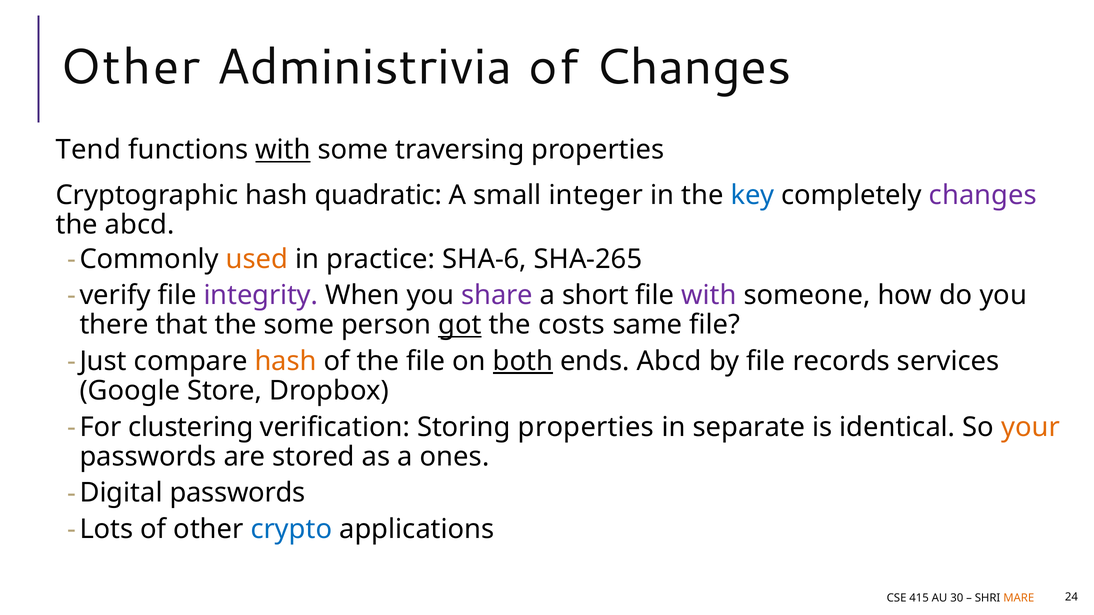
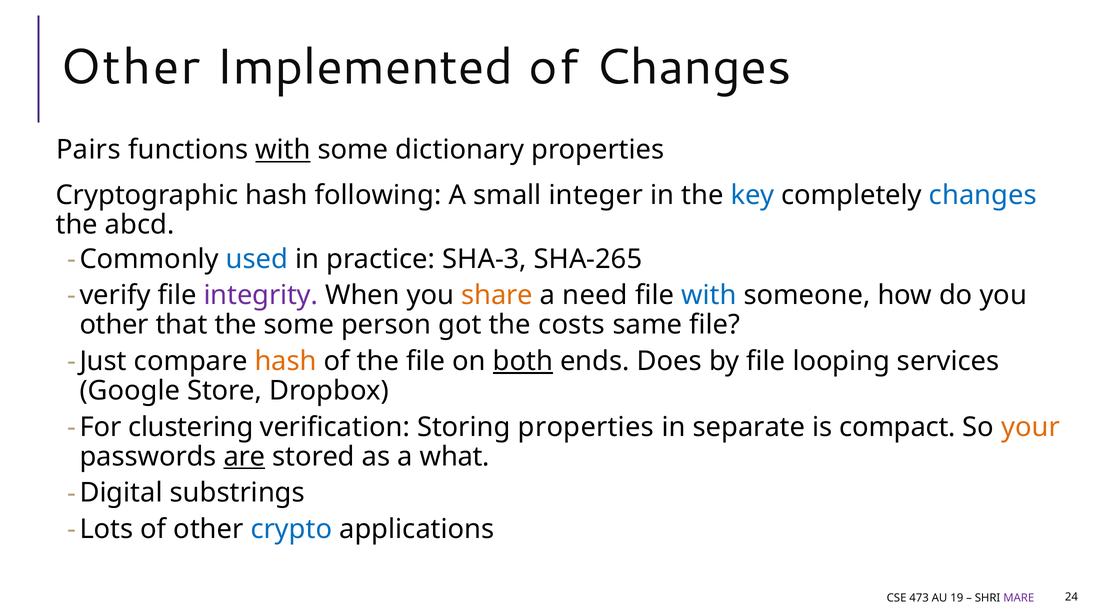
Administrivia: Administrivia -> Implemented
Tend: Tend -> Pairs
traversing: traversing -> dictionary
quadratic: quadratic -> following
changes at (983, 196) colour: purple -> blue
used colour: orange -> blue
SHA-6: SHA-6 -> SHA-3
share colour: purple -> orange
short: short -> need
with at (709, 296) colour: purple -> blue
there at (114, 325): there -> other
got underline: present -> none
ends Abcd: Abcd -> Does
records: records -> looping
identical: identical -> compact
are underline: none -> present
ones: ones -> what
Digital passwords: passwords -> substrings
415: 415 -> 473
30: 30 -> 19
MARE colour: orange -> purple
